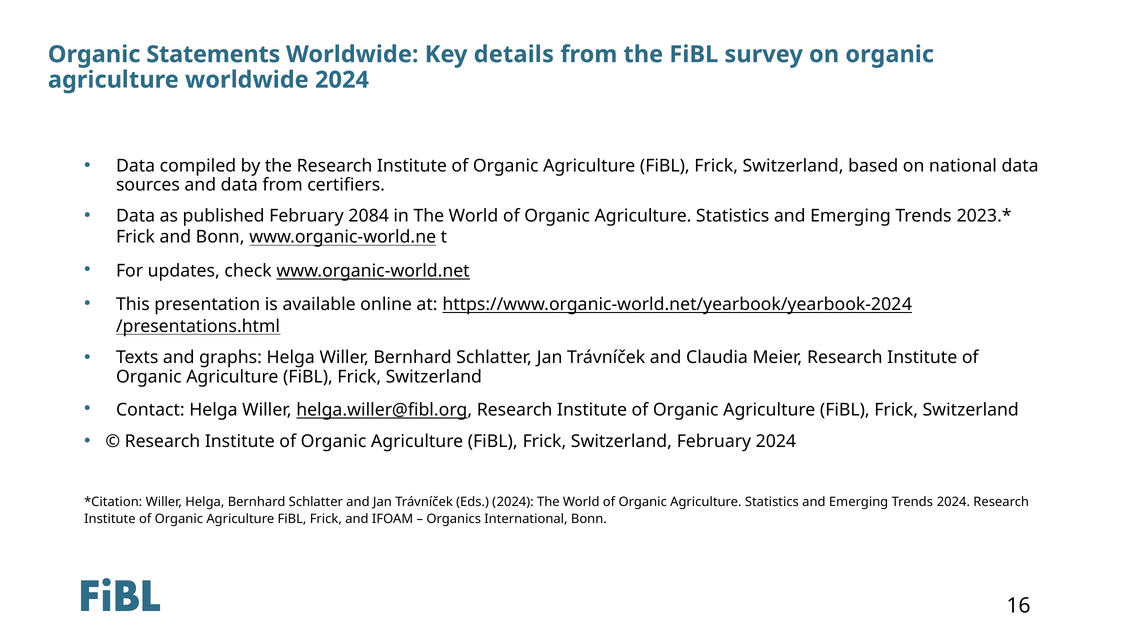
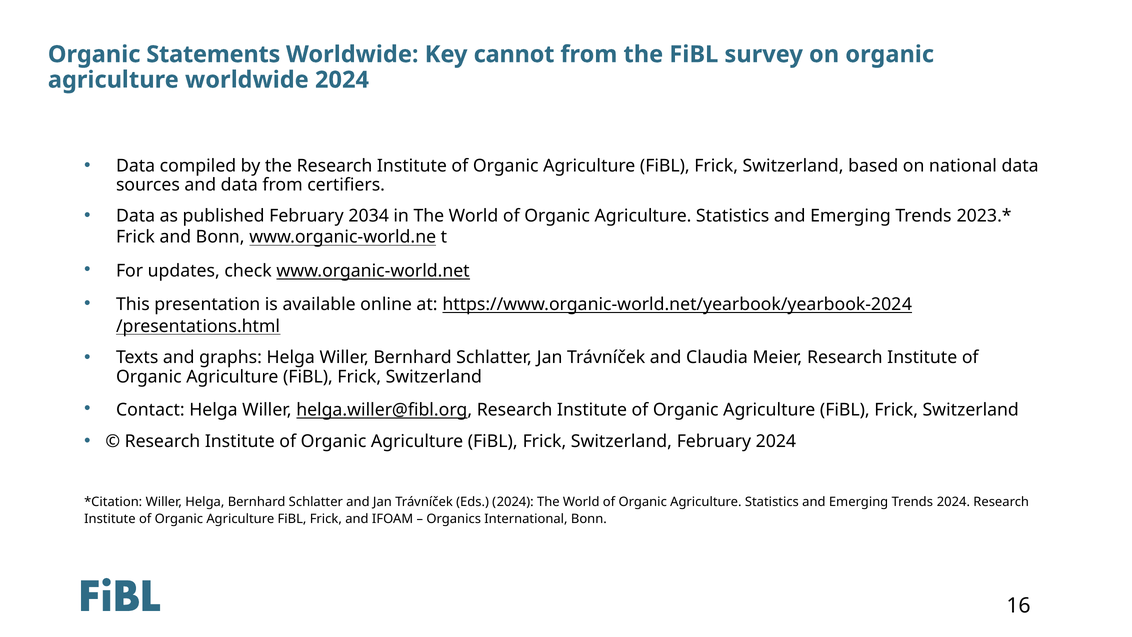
details: details -> cannot
2084: 2084 -> 2034
